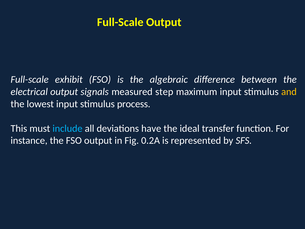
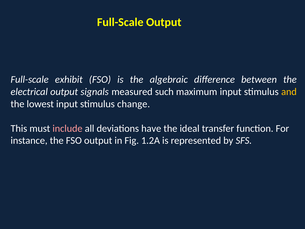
step: step -> such
process: process -> change
include colour: light blue -> pink
0.2A: 0.2A -> 1.2A
